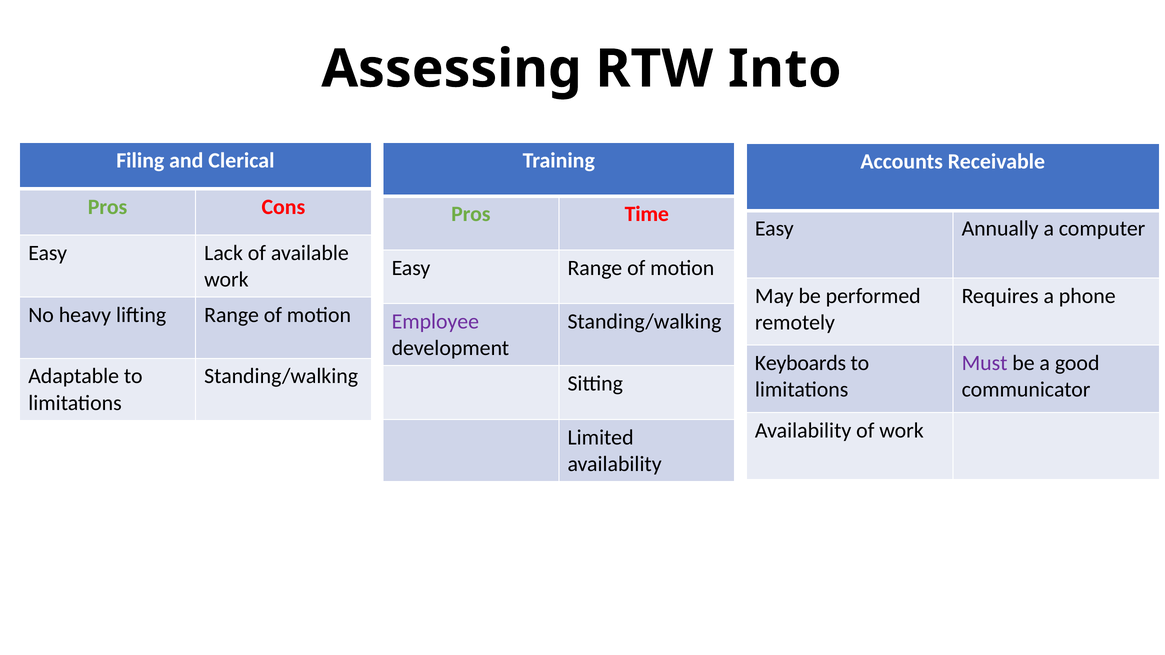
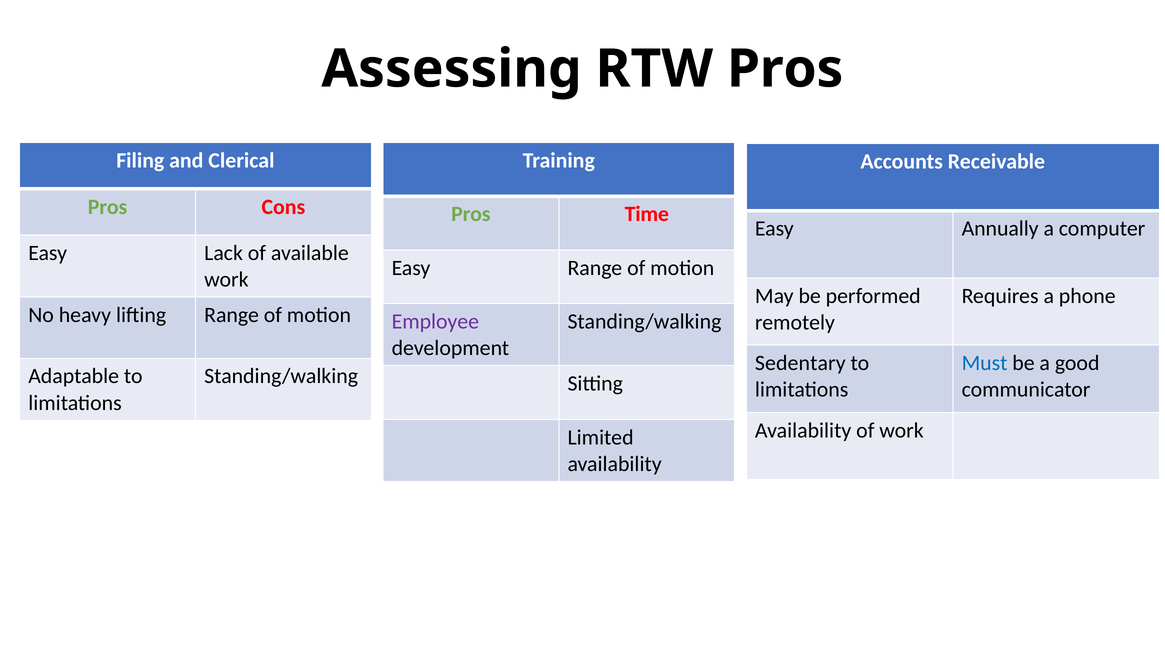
RTW Into: Into -> Pros
Keyboards: Keyboards -> Sedentary
Must colour: purple -> blue
